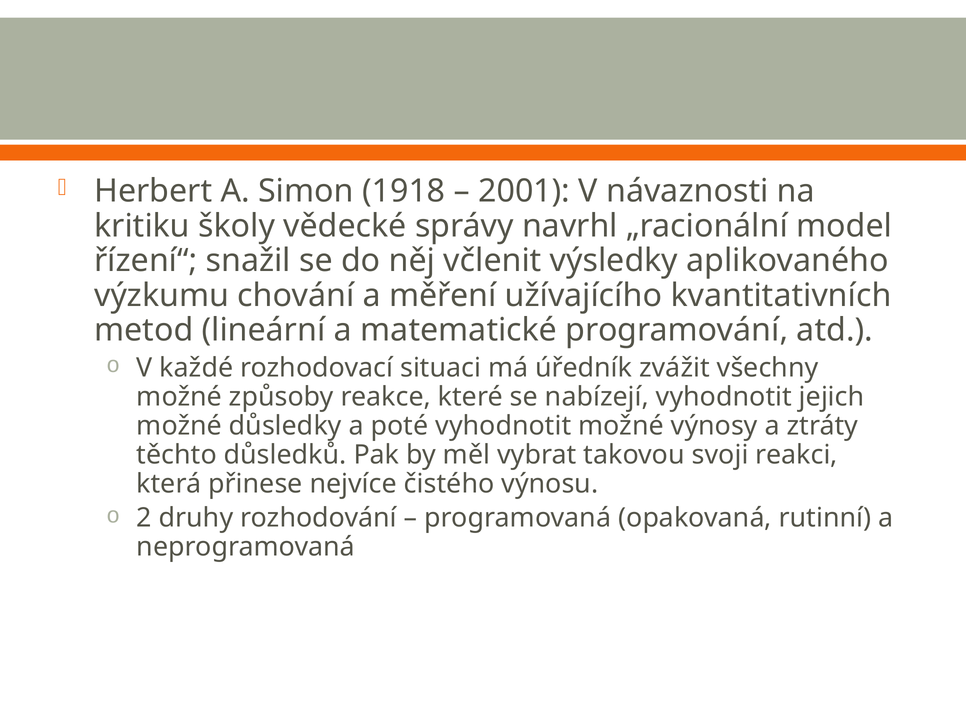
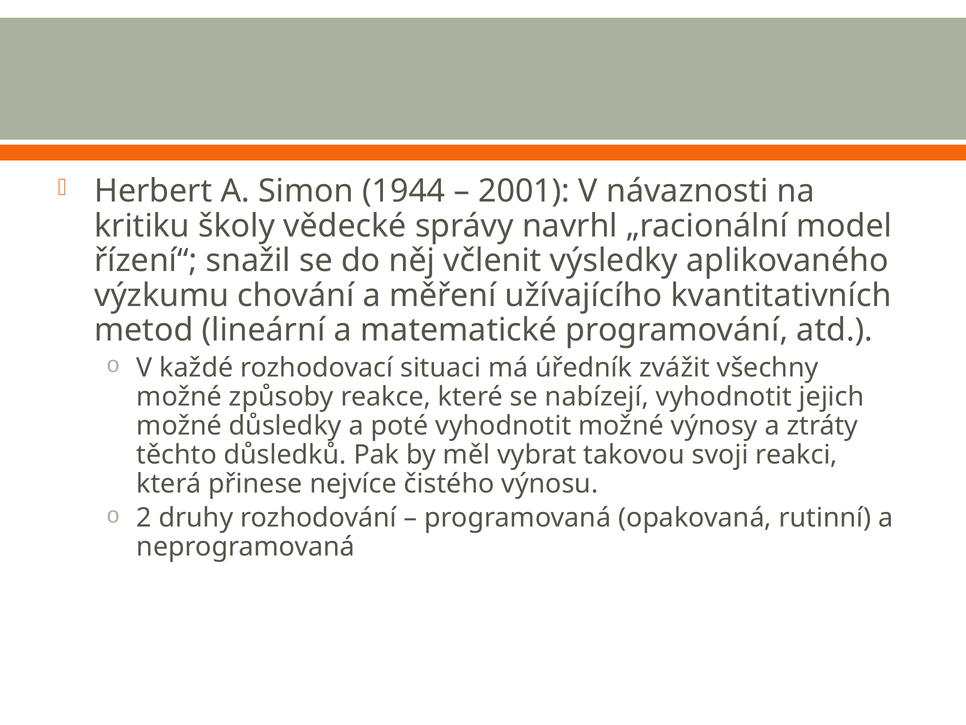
1918: 1918 -> 1944
